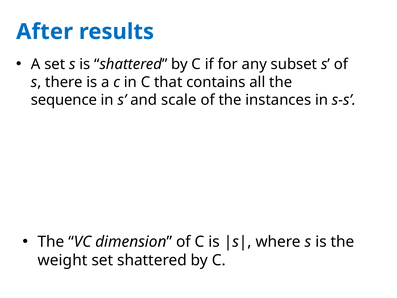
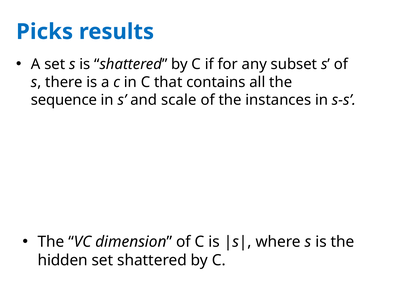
After: After -> Picks
weight: weight -> hidden
